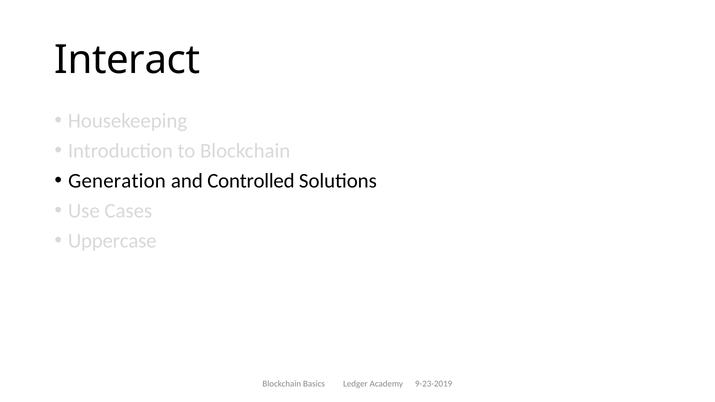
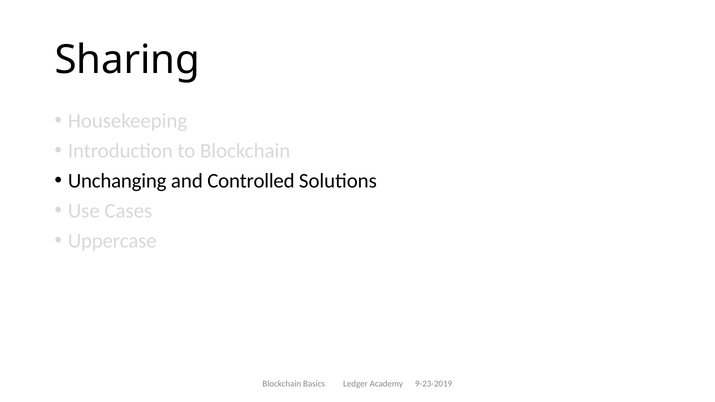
Interact: Interact -> Sharing
Generation: Generation -> Unchanging
